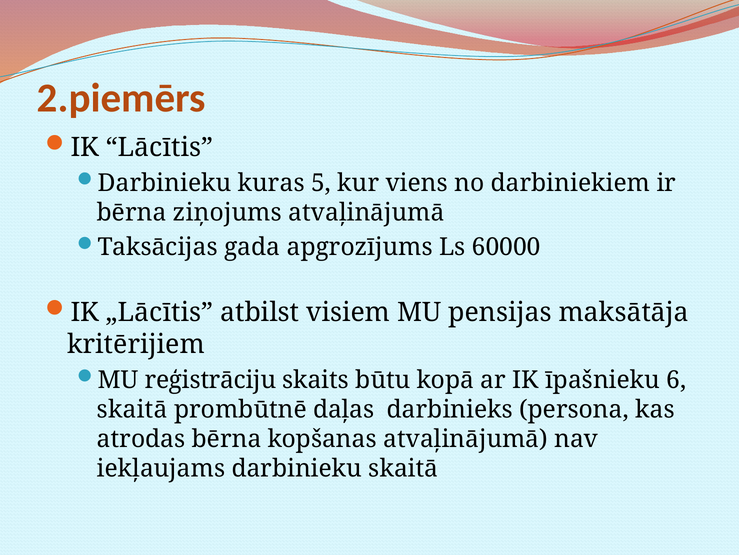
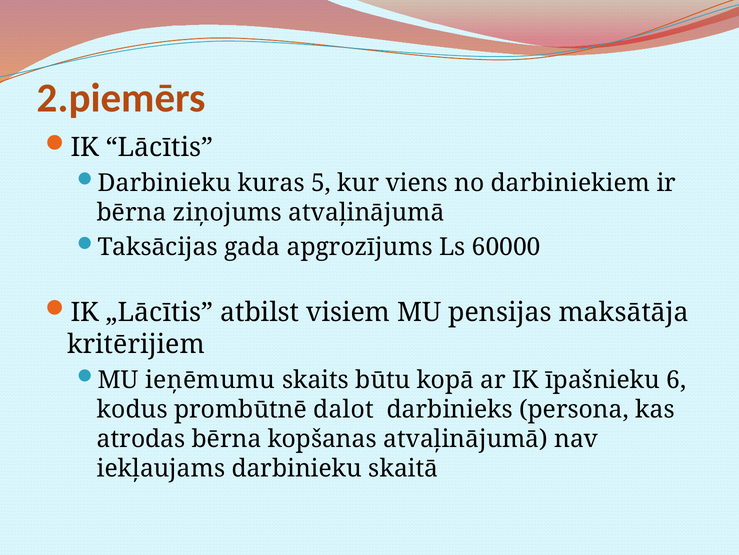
reģistrāciju: reģistrāciju -> ieņēmumu
skaitā at (132, 409): skaitā -> kodus
daļas: daļas -> dalot
